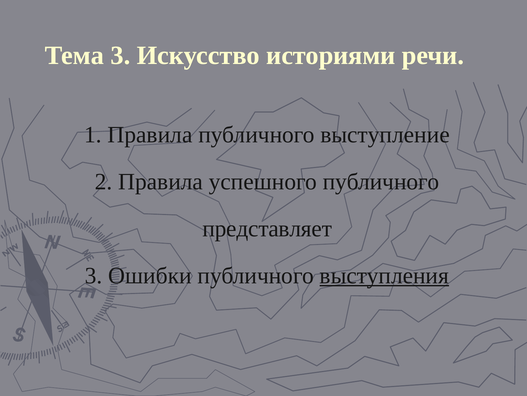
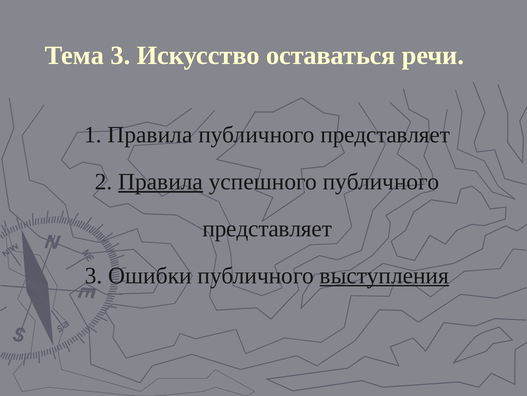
историями: историями -> оставаться
выступление at (385, 135): выступление -> представляет
Правила at (161, 181) underline: none -> present
